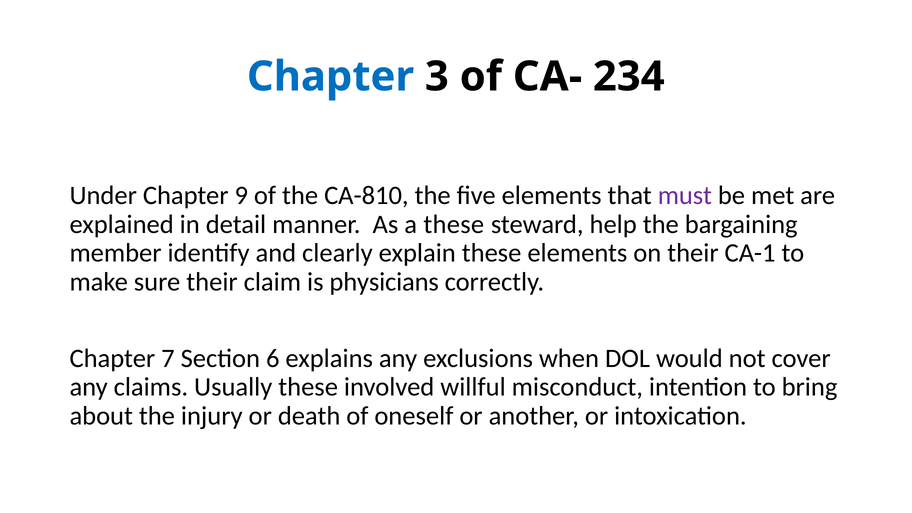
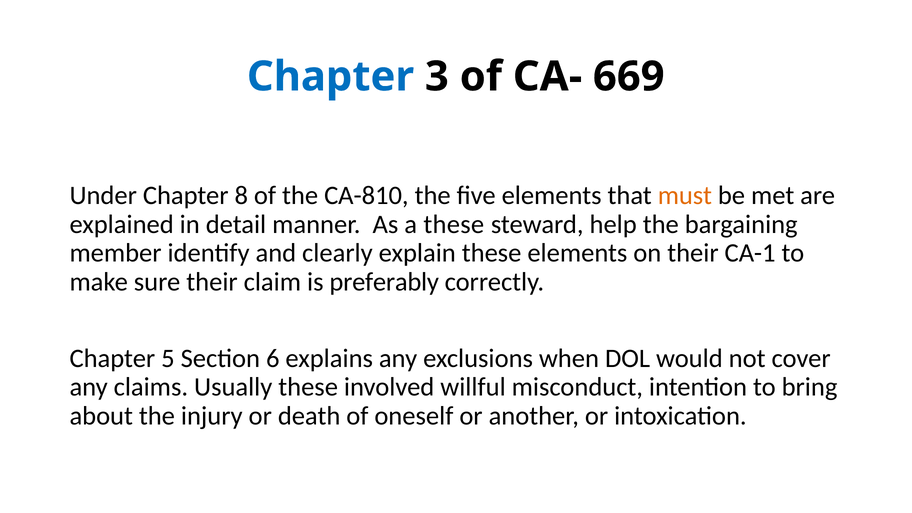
234: 234 -> 669
9: 9 -> 8
must colour: purple -> orange
physicians: physicians -> preferably
7: 7 -> 5
